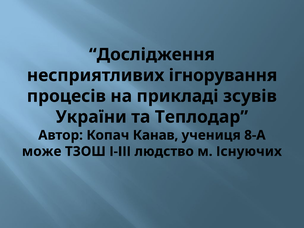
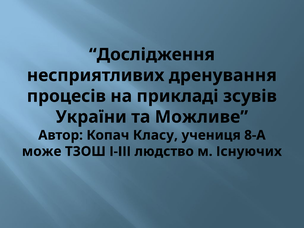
ігнорування: ігнорування -> дренування
Теплодар: Теплодар -> Можливе
Канав: Канав -> Класу
